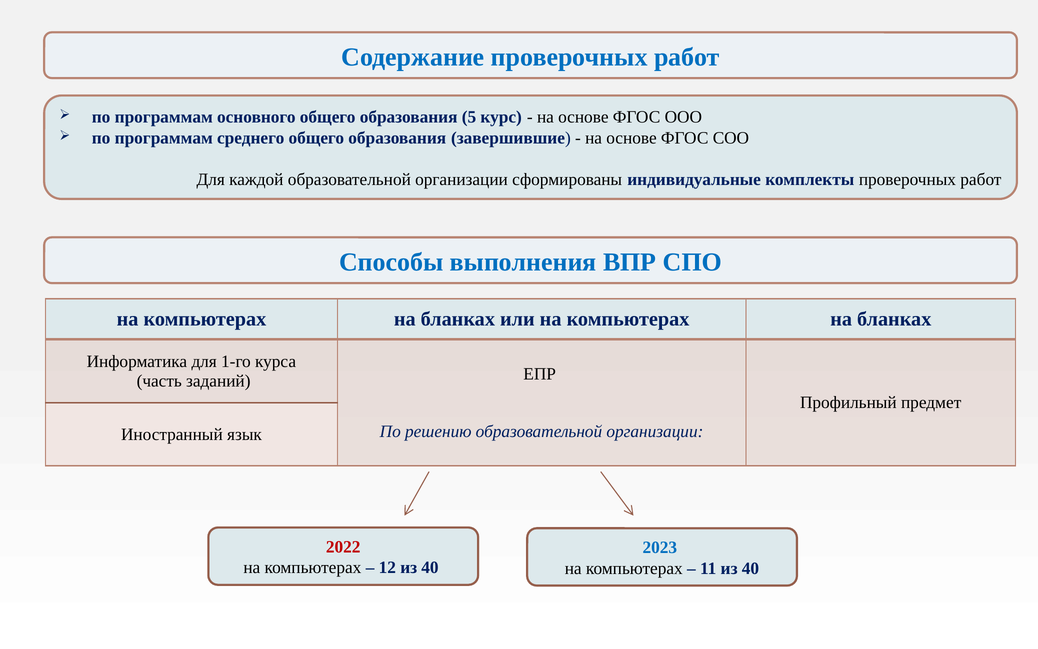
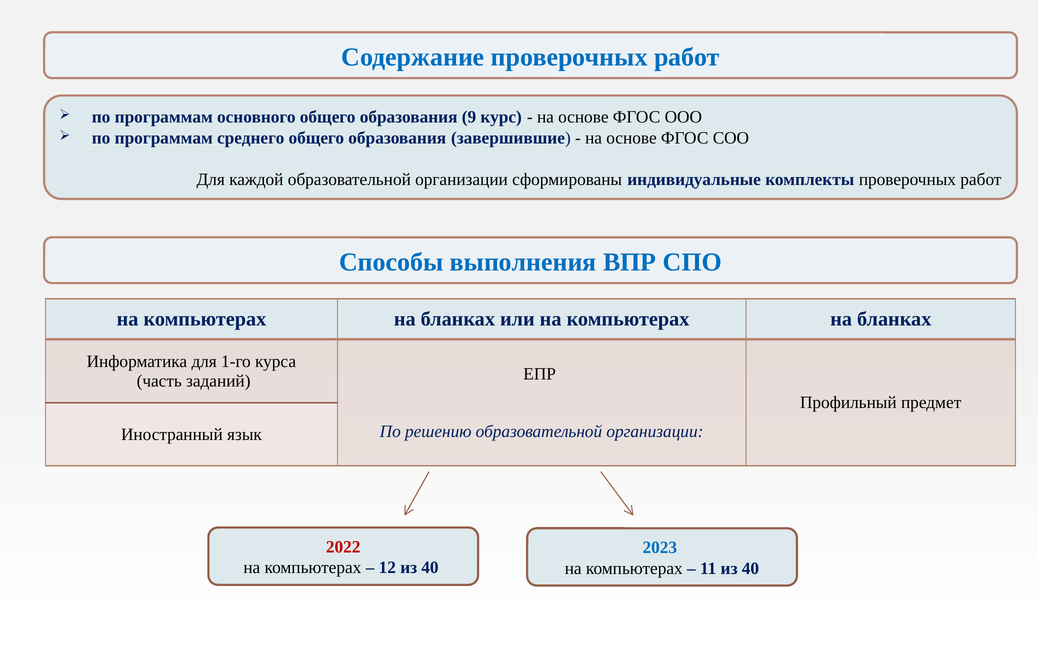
5: 5 -> 9
